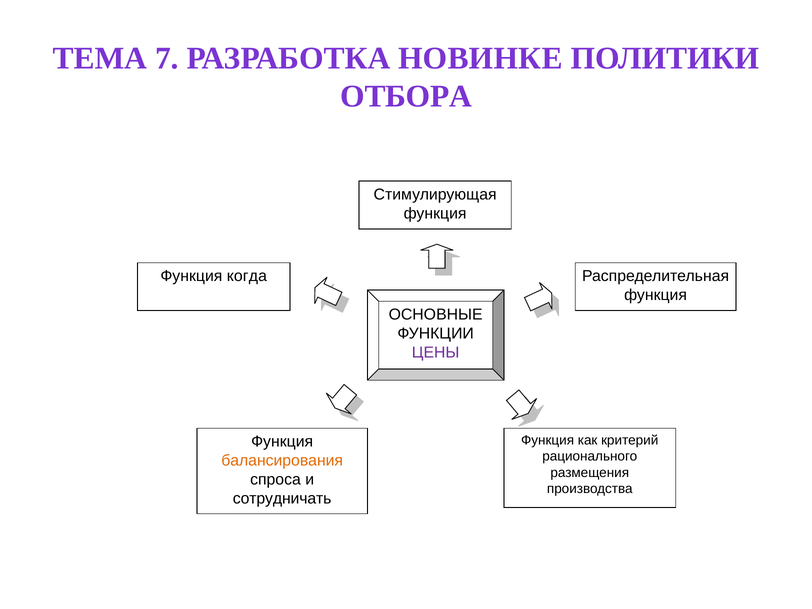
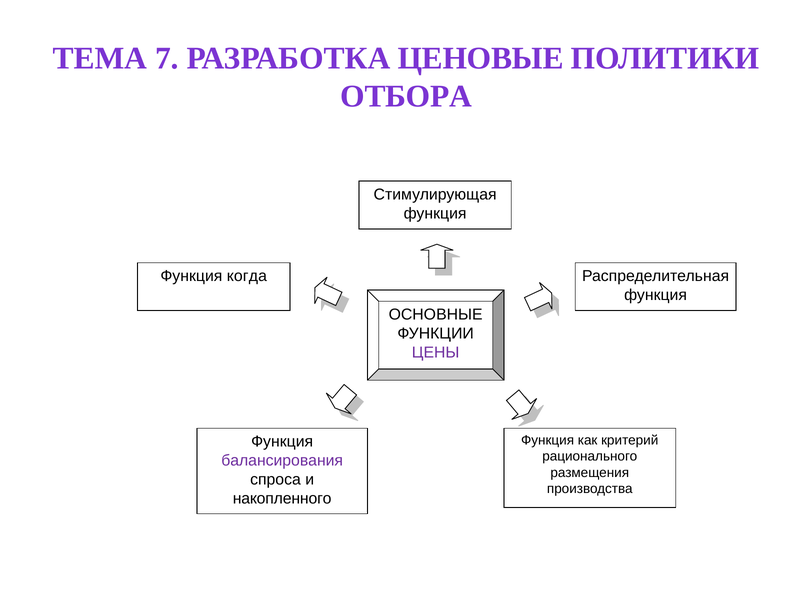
НОВИНКЕ: НОВИНКЕ -> ЦЕНОВЫЕ
балансирования colour: orange -> purple
сотрудничать: сотрудничать -> накопленного
